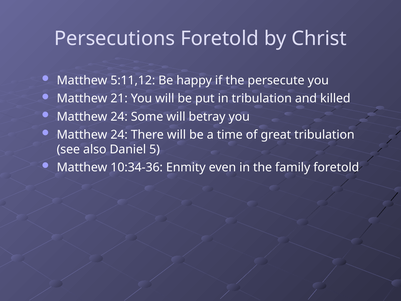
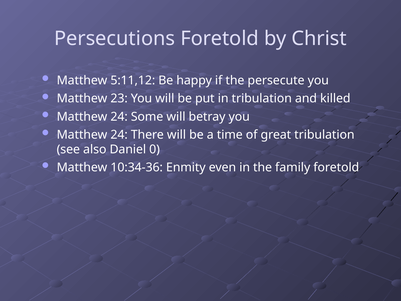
21: 21 -> 23
5: 5 -> 0
